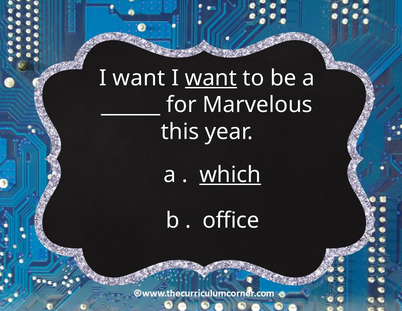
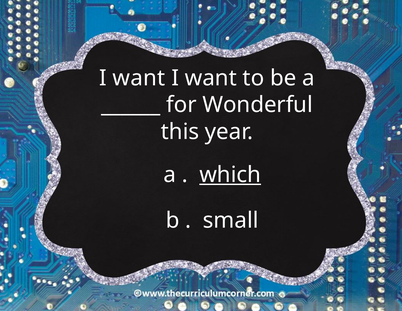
want at (211, 78) underline: present -> none
Marvelous: Marvelous -> Wonderful
office: office -> small
